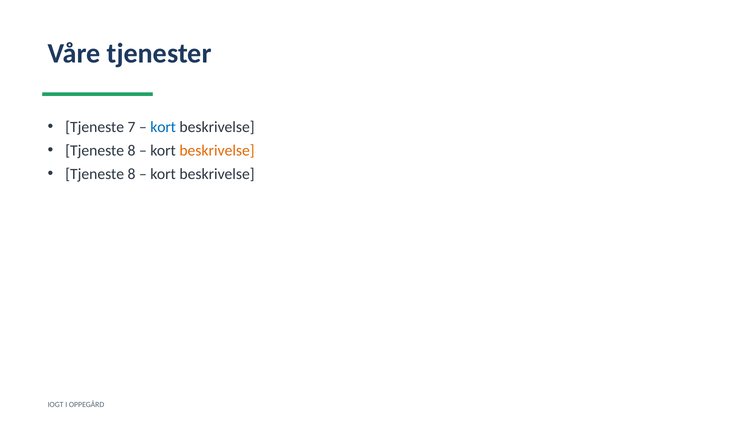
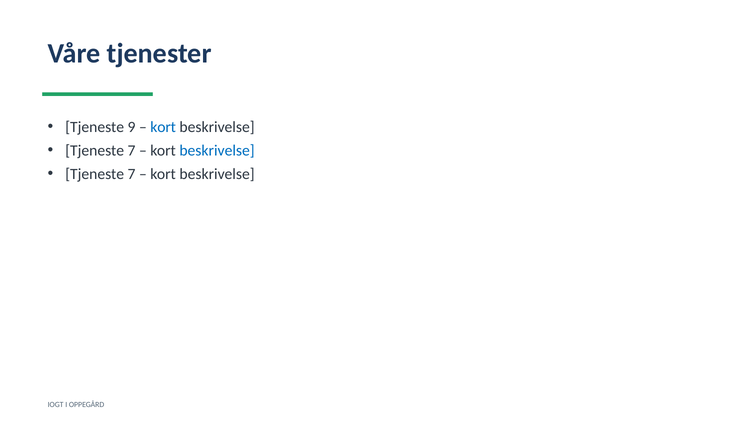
7: 7 -> 9
8 at (131, 150): 8 -> 7
beskrivelse at (217, 150) colour: orange -> blue
8 at (131, 174): 8 -> 7
